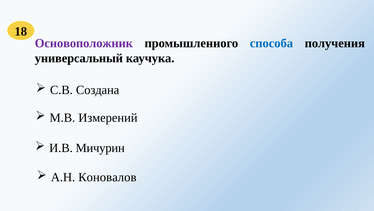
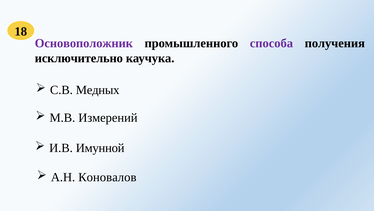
способа colour: blue -> purple
универсальный: универсальный -> исключительно
Создана: Создана -> Медных
Мичурин: Мичурин -> Имунной
